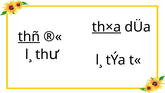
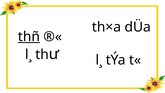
th×a underline: present -> none
